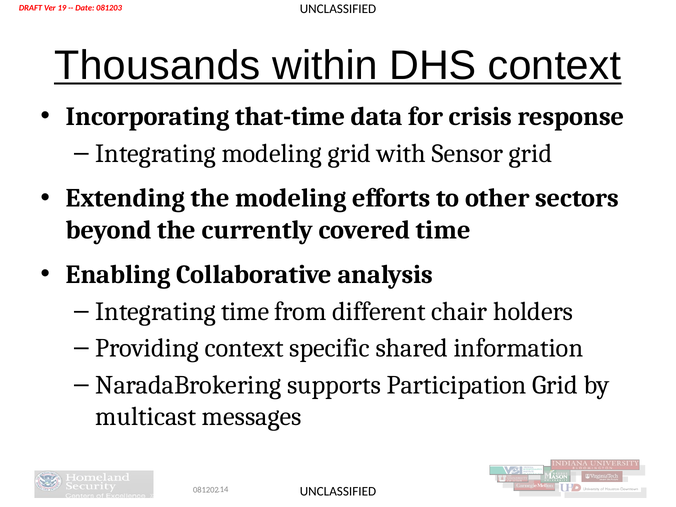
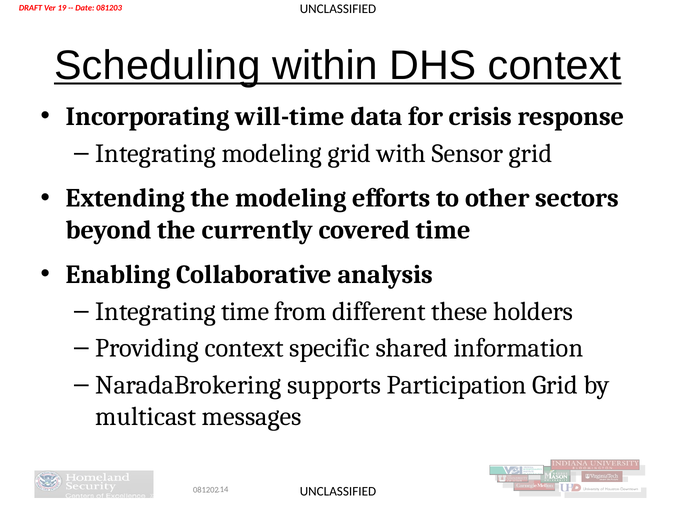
Thousands: Thousands -> Scheduling
that-time: that-time -> will-time
chair: chair -> these
